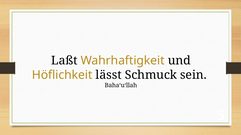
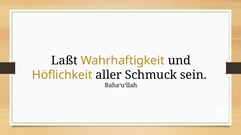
lässt: lässt -> aller
